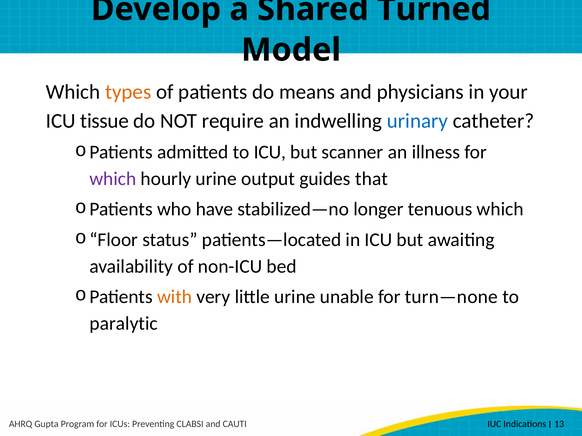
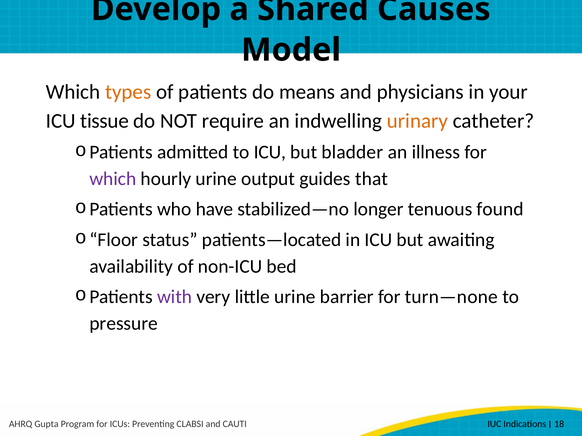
Turned: Turned -> Causes
urinary colour: blue -> orange
scanner: scanner -> bladder
tenuous which: which -> found
with colour: orange -> purple
unable: unable -> barrier
paralytic: paralytic -> pressure
13: 13 -> 18
